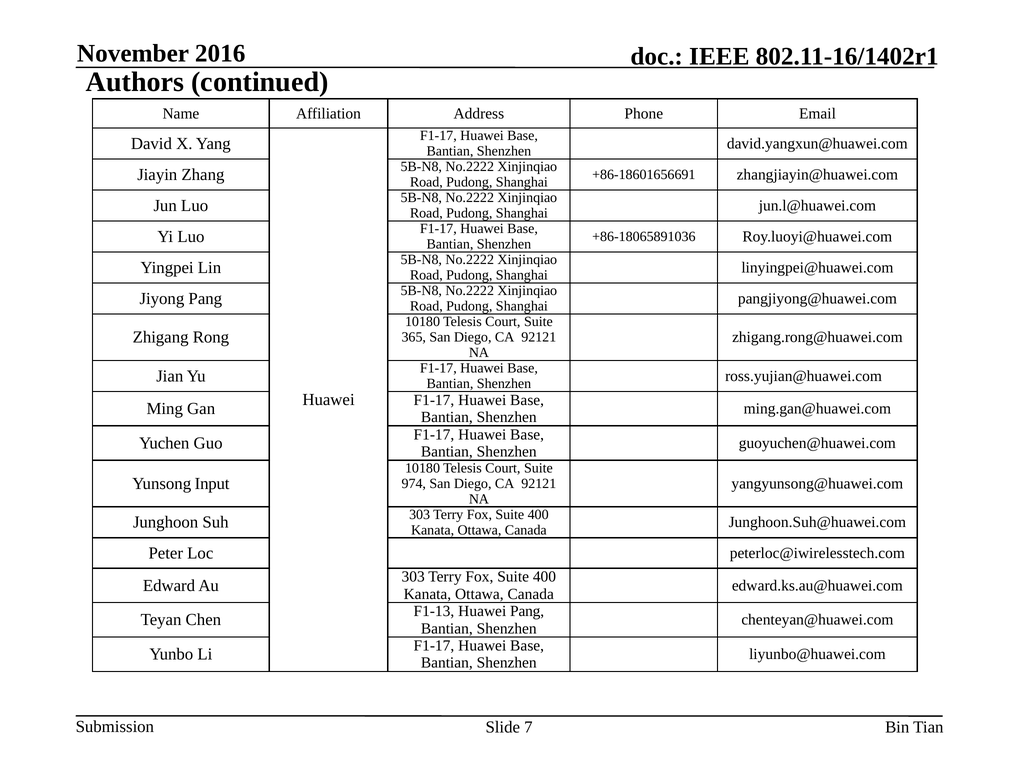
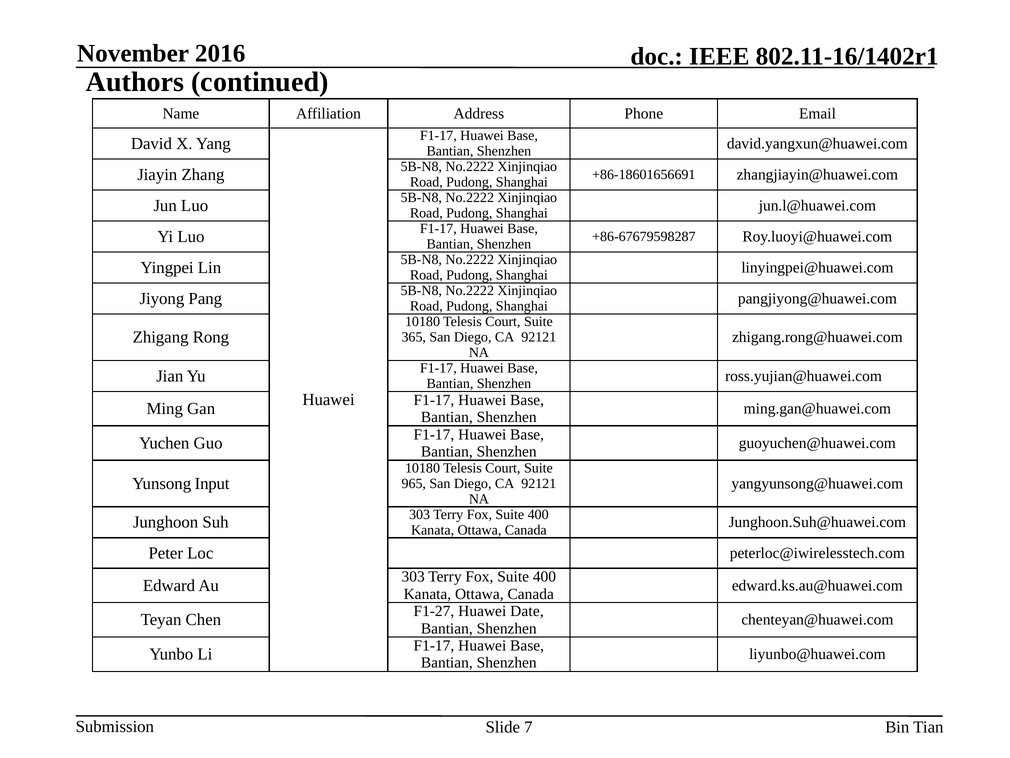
+86-18065891036: +86-18065891036 -> +86-67679598287
974: 974 -> 965
F1-13: F1-13 -> F1-27
Huawei Pang: Pang -> Date
